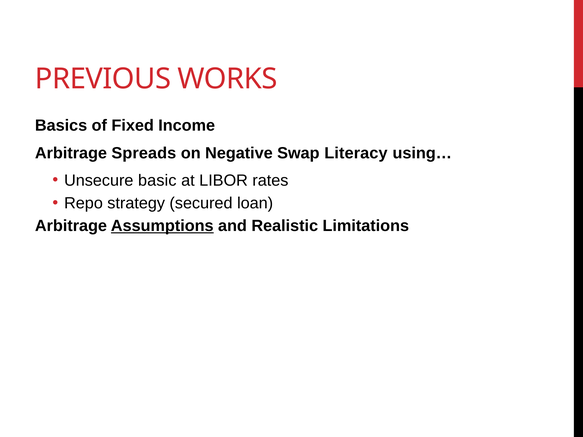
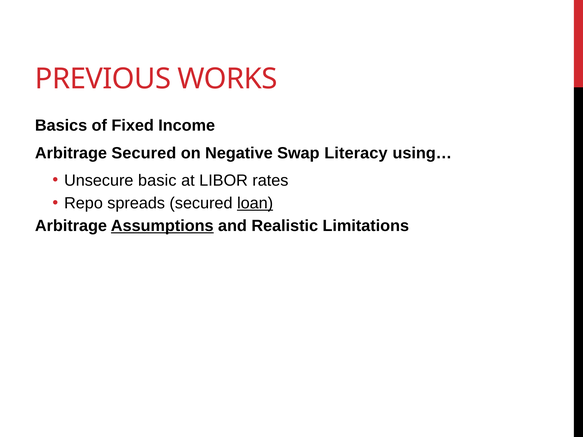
Arbitrage Spreads: Spreads -> Secured
strategy: strategy -> spreads
loan underline: none -> present
